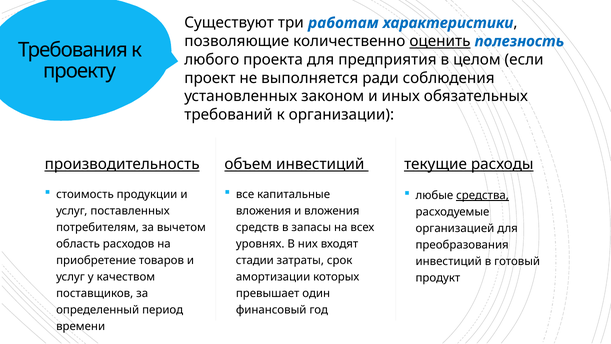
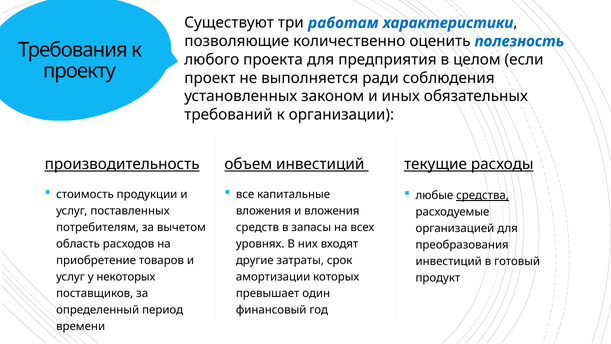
оценить underline: present -> none
стадии: стадии -> другие
качеством: качеством -> некоторых
